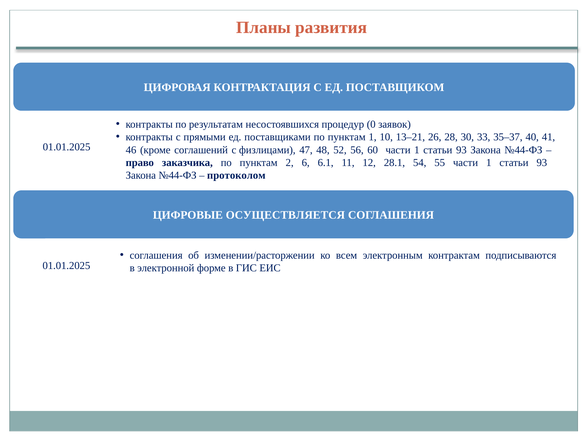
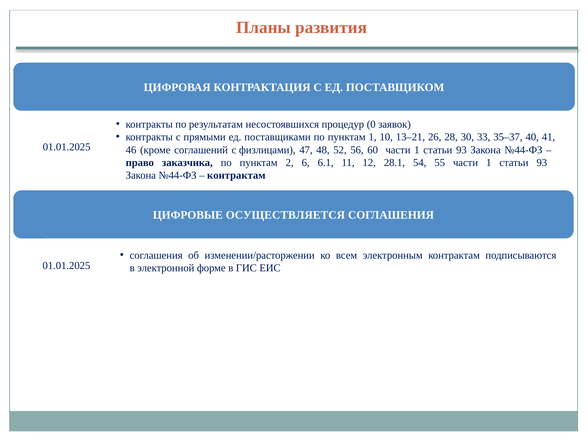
протоколом at (236, 175): протоколом -> контрактам
